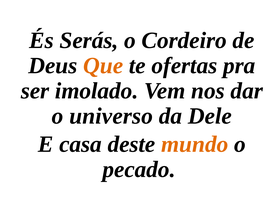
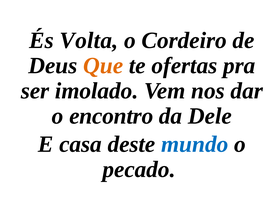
Serás: Serás -> Volta
universo: universo -> encontro
mundo colour: orange -> blue
